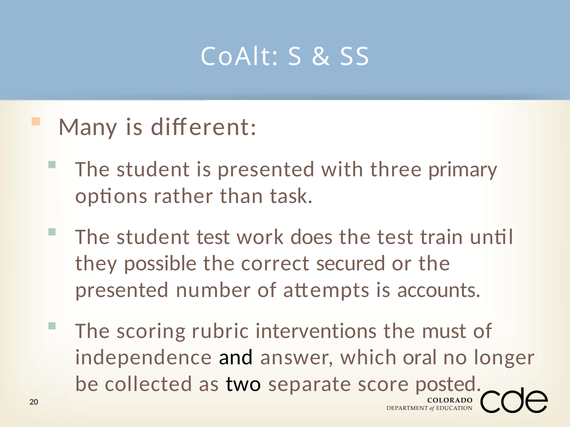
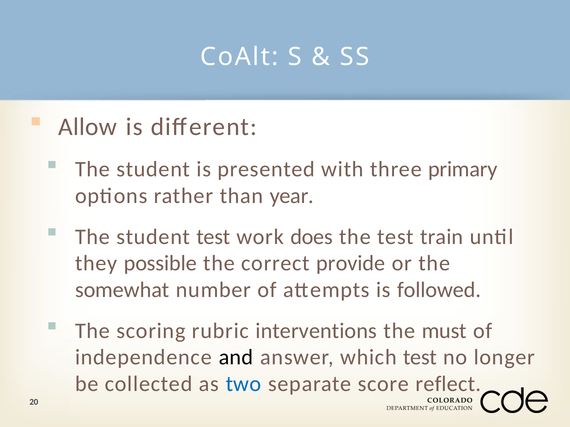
Many: Many -> Allow
task: task -> year
secured: secured -> provide
presented at (122, 290): presented -> somewhat
accounts: accounts -> followed
which oral: oral -> test
two colour: black -> blue
posted: posted -> reflect
